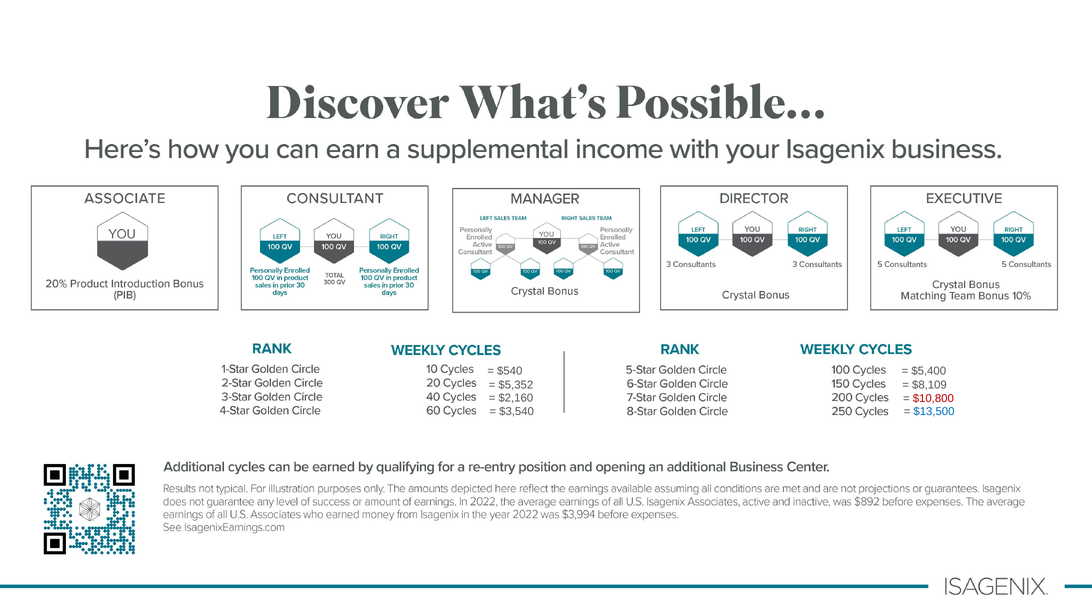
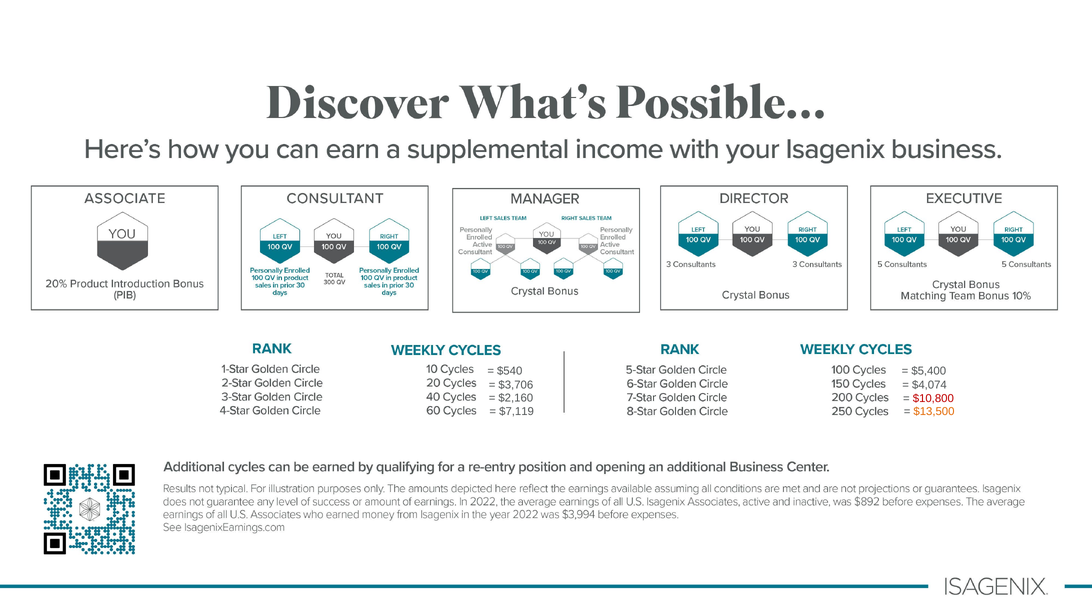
$5,352: $5,352 -> $3,706
$8,109: $8,109 -> $4,074
$3,540: $3,540 -> $7,119
$13,500 colour: blue -> orange
